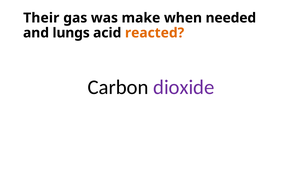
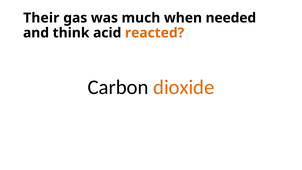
make: make -> much
lungs: lungs -> think
dioxide colour: purple -> orange
